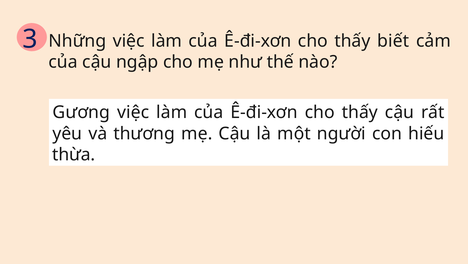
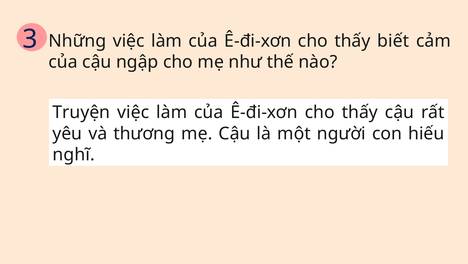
Gương: Gương -> Truyện
thừa: thừa -> nghĩ
